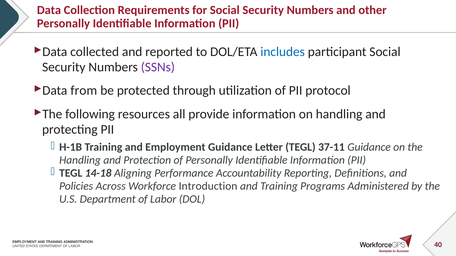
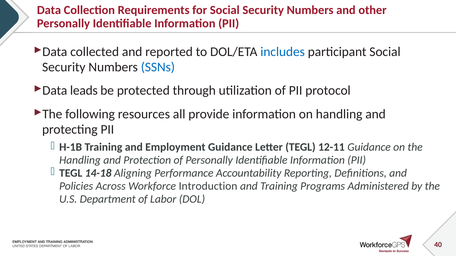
SSNs colour: purple -> blue
from: from -> leads
37-11: 37-11 -> 12-11
